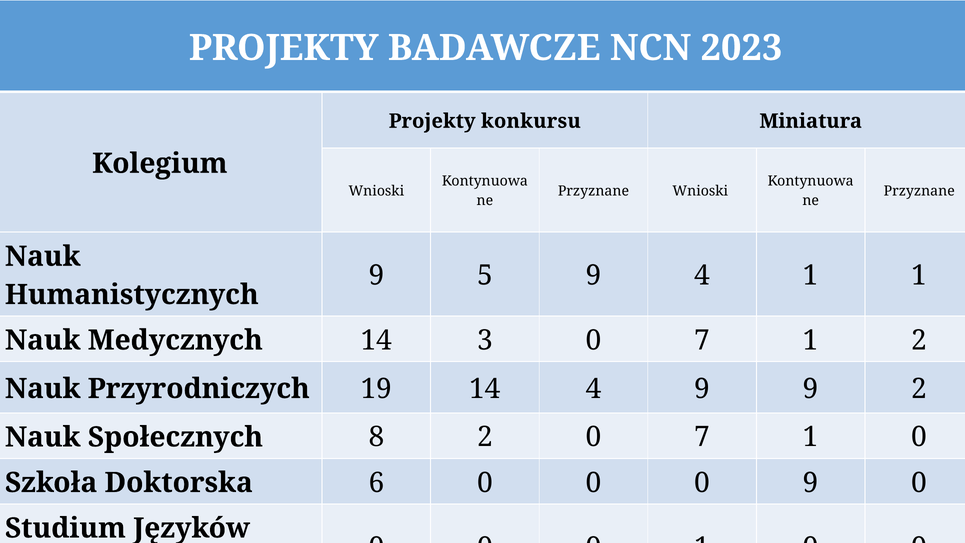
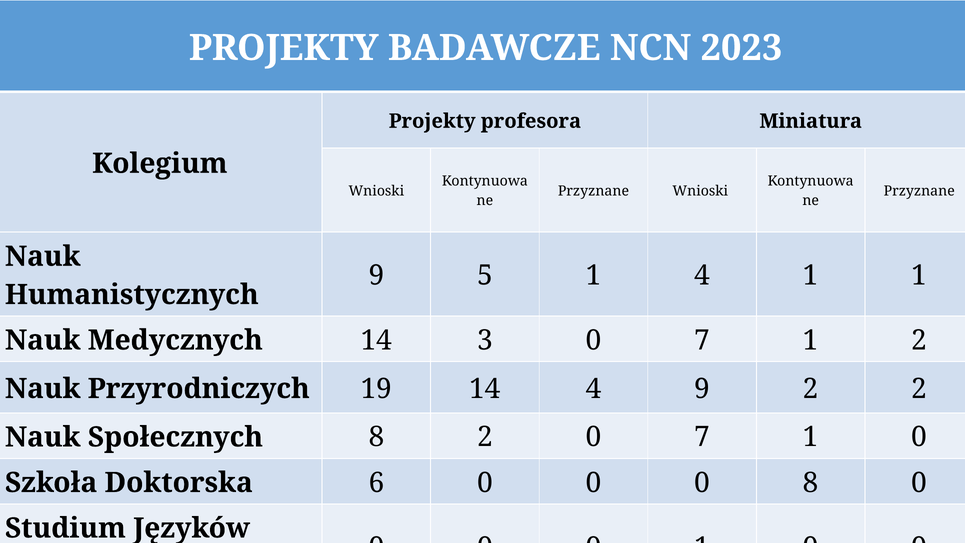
konkursu: konkursu -> profesora
5 9: 9 -> 1
9 9: 9 -> 2
0 9: 9 -> 8
